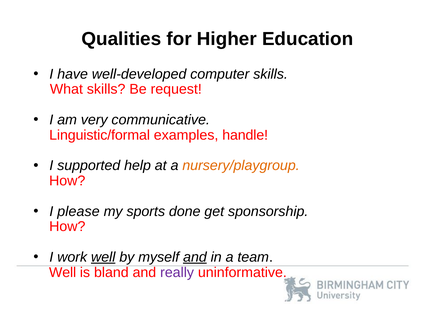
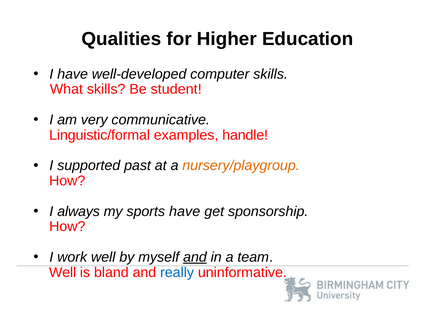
request: request -> student
help: help -> past
please: please -> always
sports done: done -> have
well at (103, 258) underline: present -> none
really colour: purple -> blue
